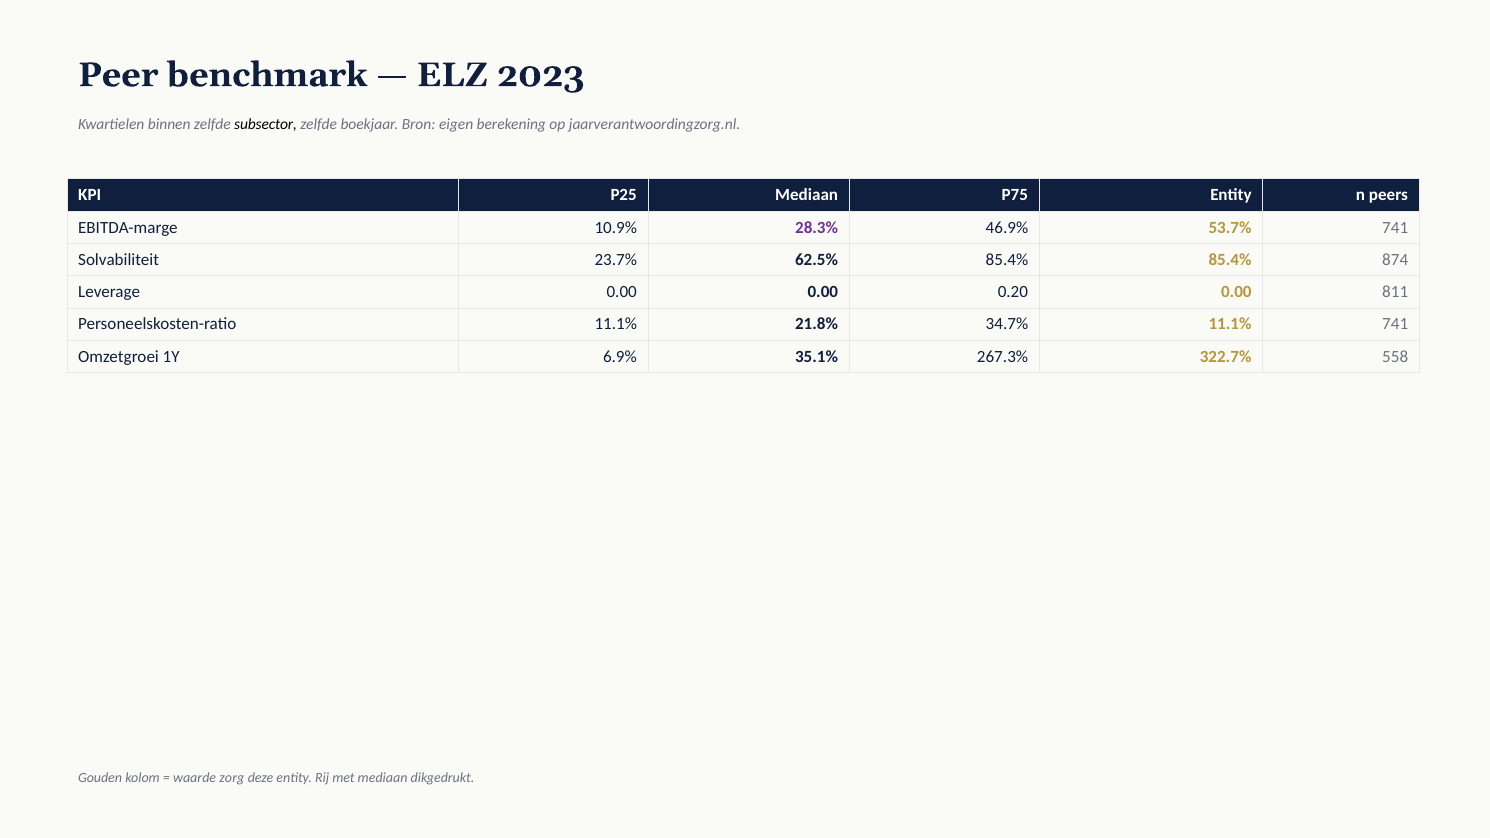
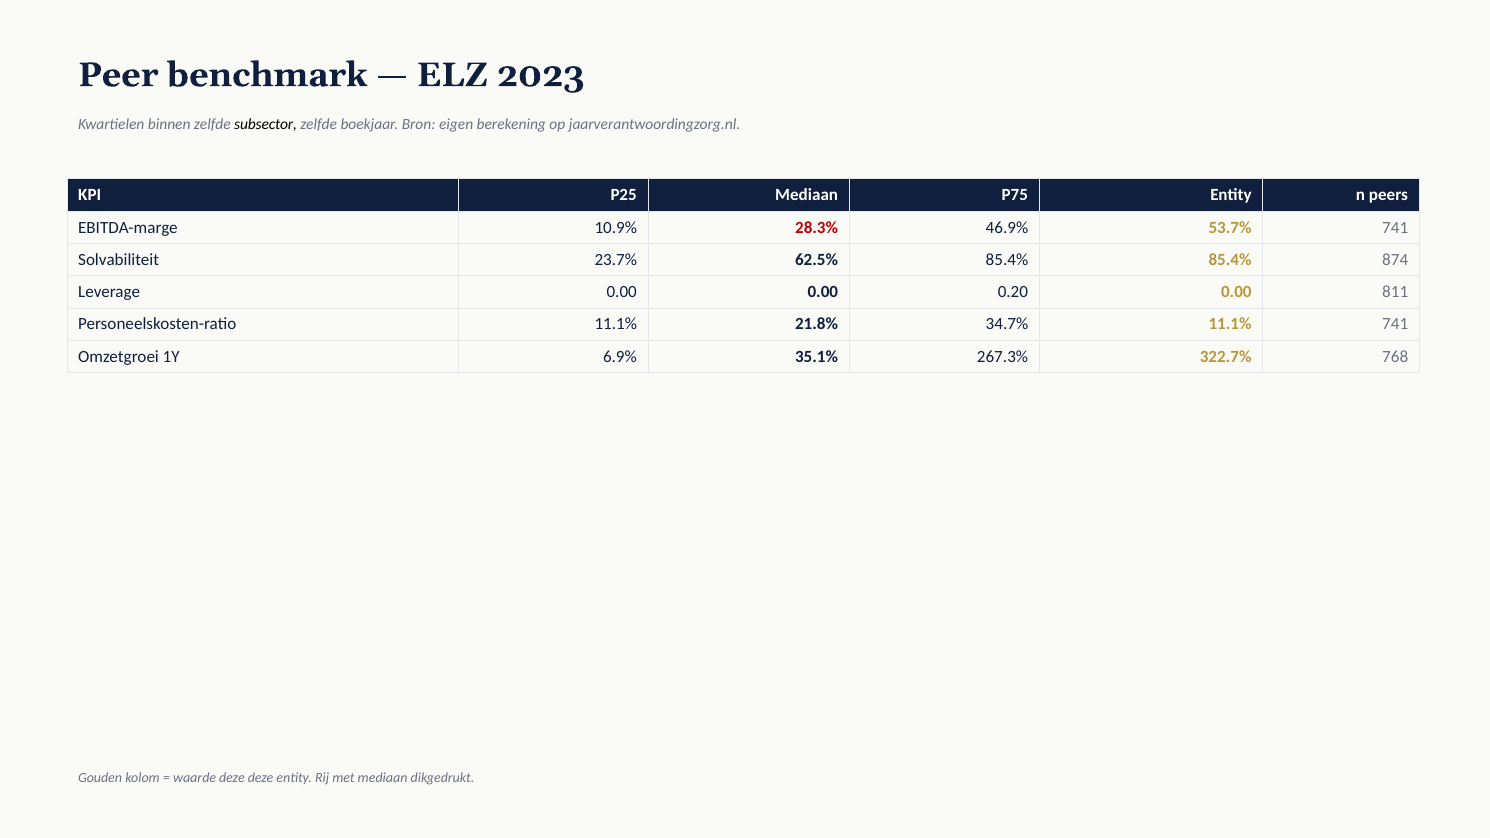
28.3% colour: purple -> red
558: 558 -> 768
waarde zorg: zorg -> deze
